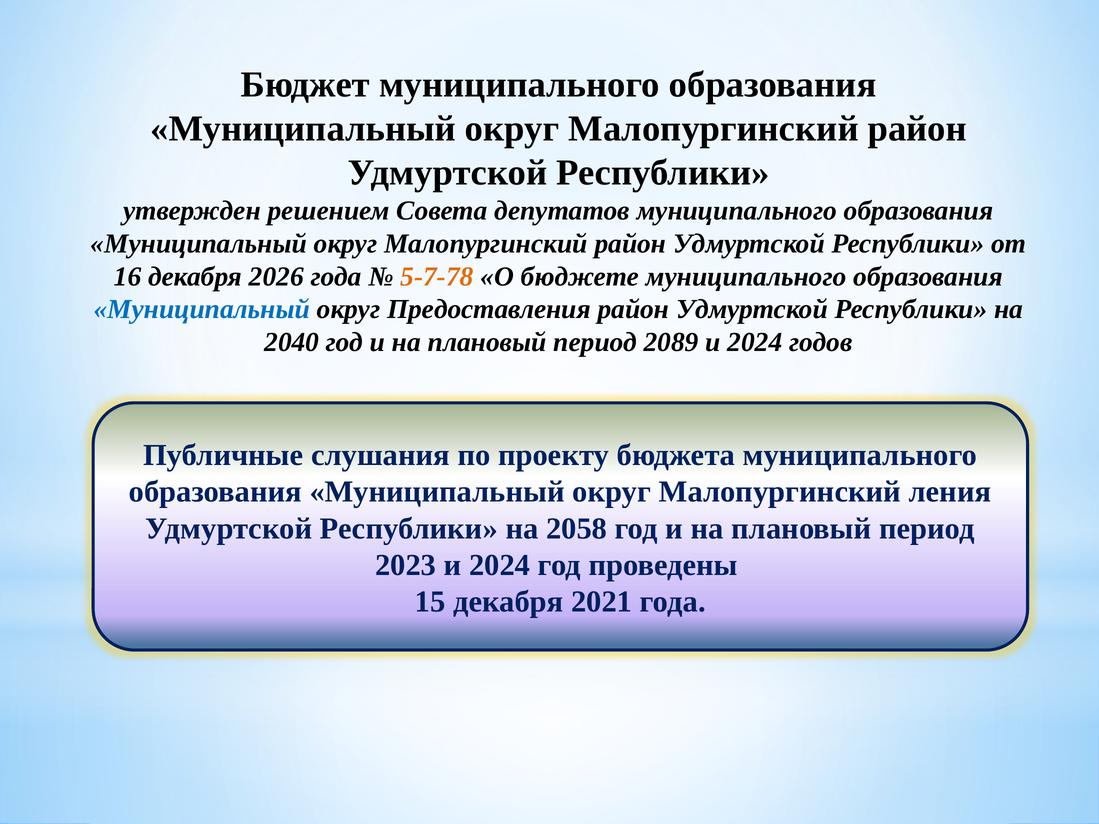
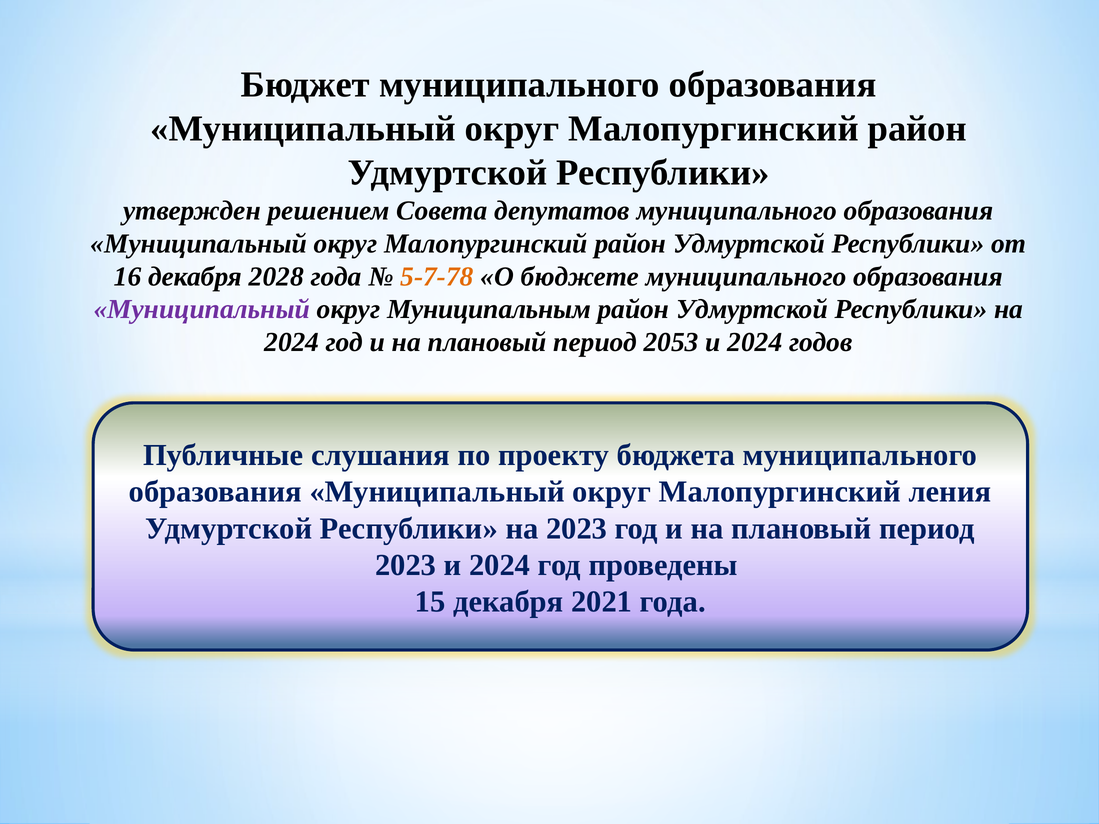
2026: 2026 -> 2028
Муниципальный at (202, 310) colour: blue -> purple
Предоставления: Предоставления -> Муниципальным
2040 at (292, 342): 2040 -> 2024
2089: 2089 -> 2053
на 2058: 2058 -> 2023
